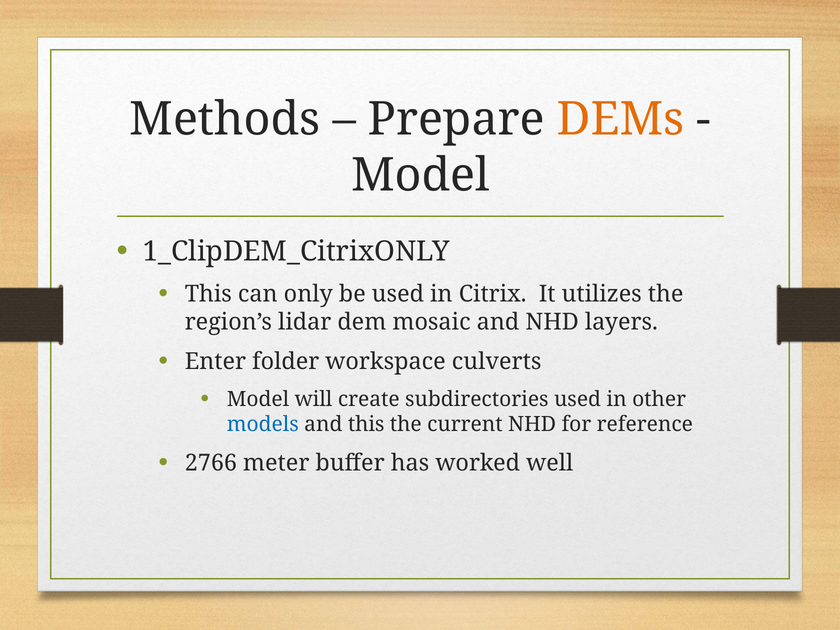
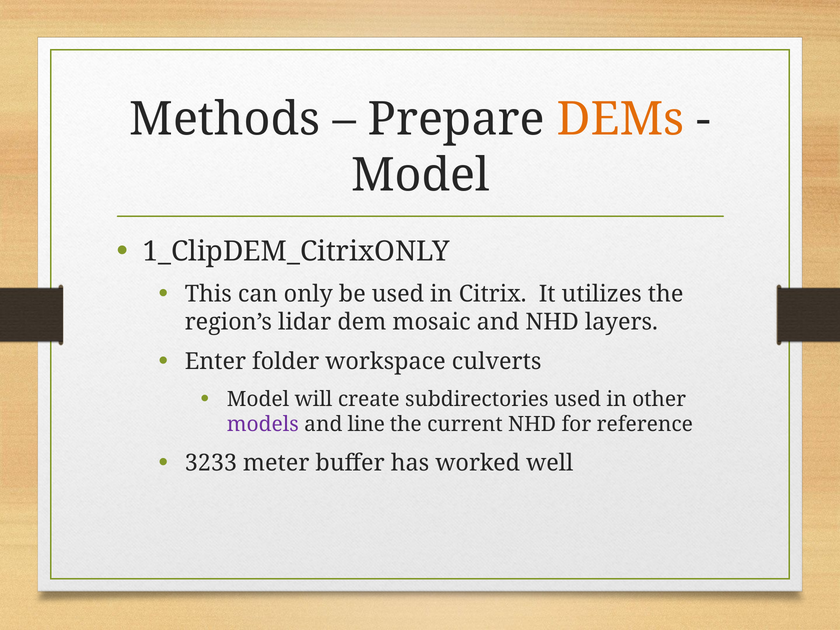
models colour: blue -> purple
and this: this -> line
2766: 2766 -> 3233
